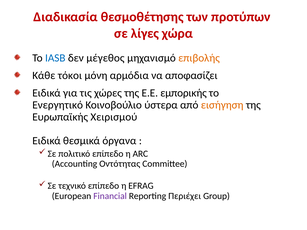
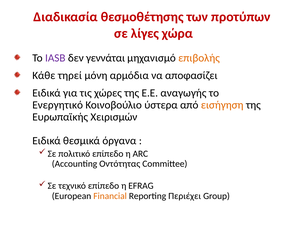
IASB colour: blue -> purple
μέγεθος: μέγεθος -> γεννάται
τόκοι: τόκοι -> τηρεί
εμπορικής: εμπορικής -> αναγωγής
Χειρισμού: Χειρισμού -> Χειρισμών
Financial colour: purple -> orange
